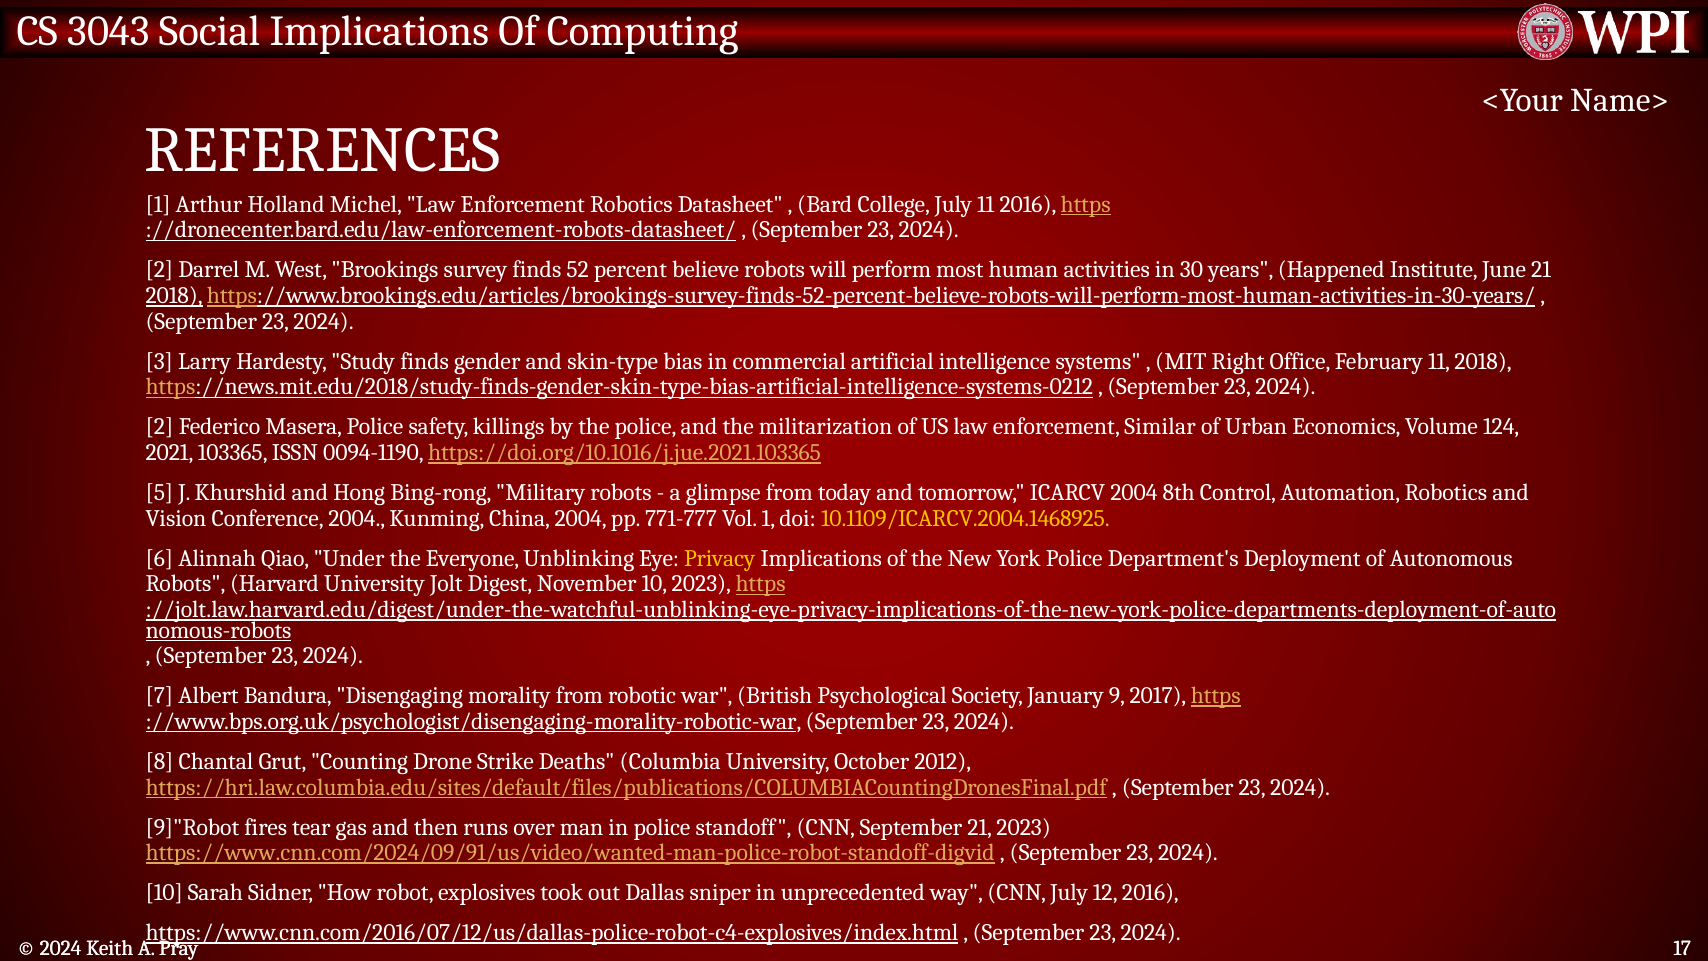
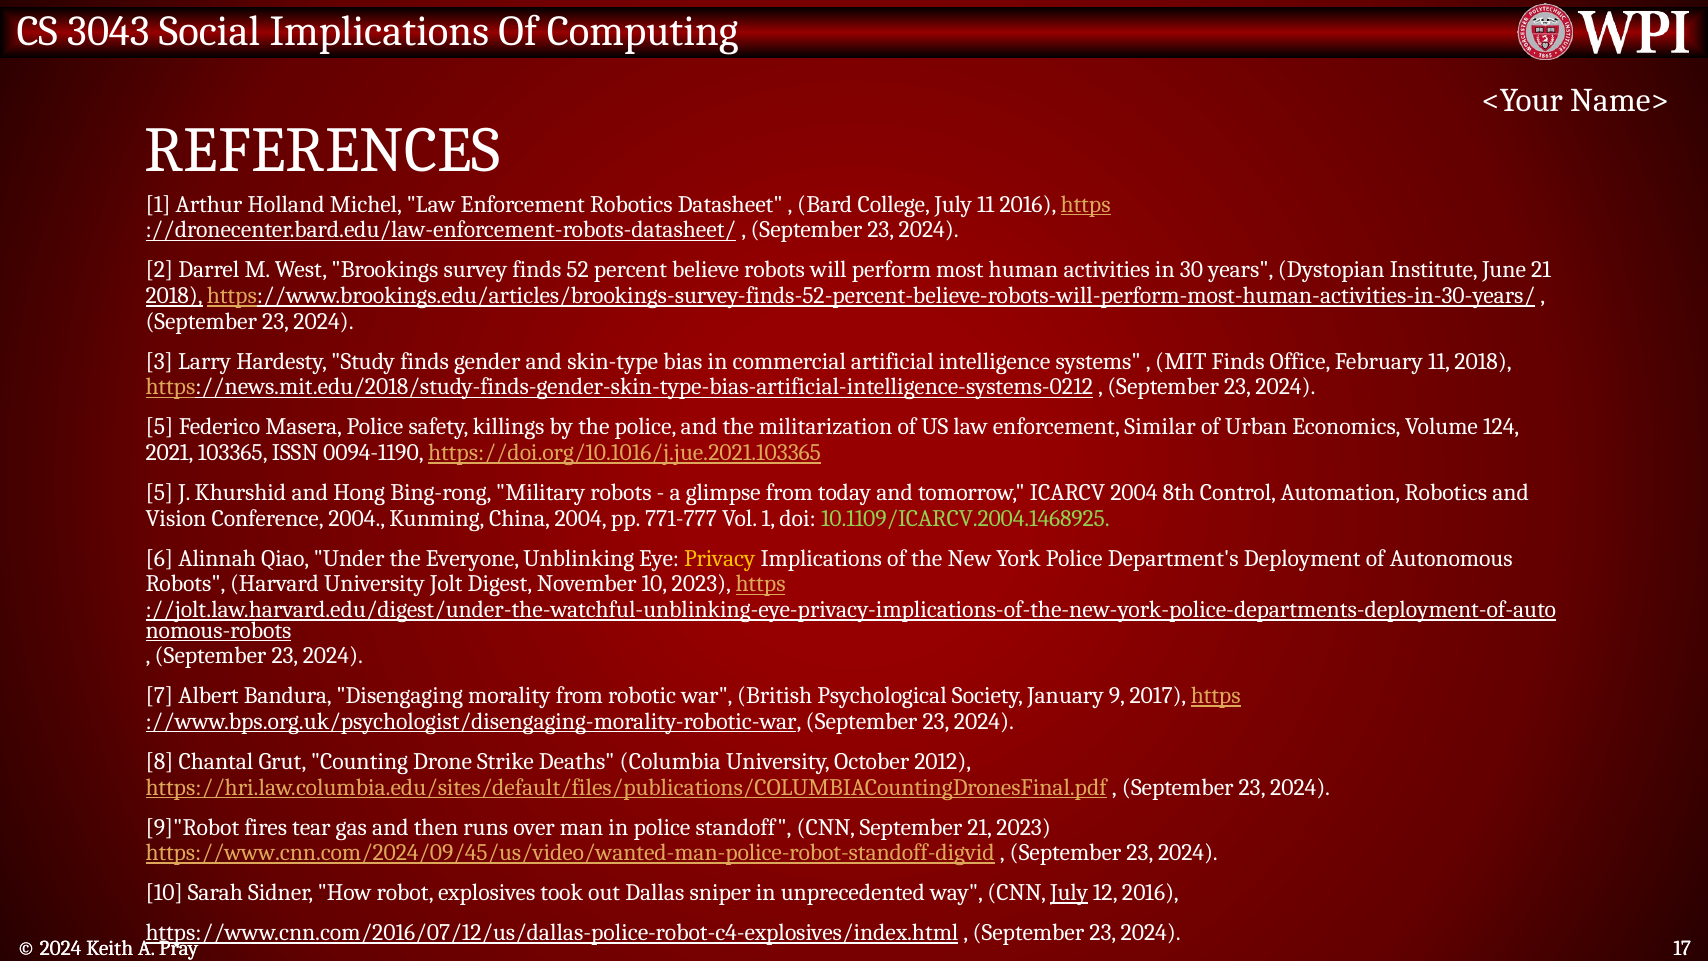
Happened: Happened -> Dystopian
MIT Right: Right -> Finds
2 at (159, 427): 2 -> 5
10.1109/ICARCV.2004.1468925 colour: yellow -> light green
https://www.cnn.com/2024/09/91/us/video/wanted-man-police-robot-standoff-digvid: https://www.cnn.com/2024/09/91/us/video/wanted-man-police-robot-standoff-digvid -> https://www.cnn.com/2024/09/45/us/video/wanted-man-police-robot-standoff-digvid
July at (1069, 893) underline: none -> present
